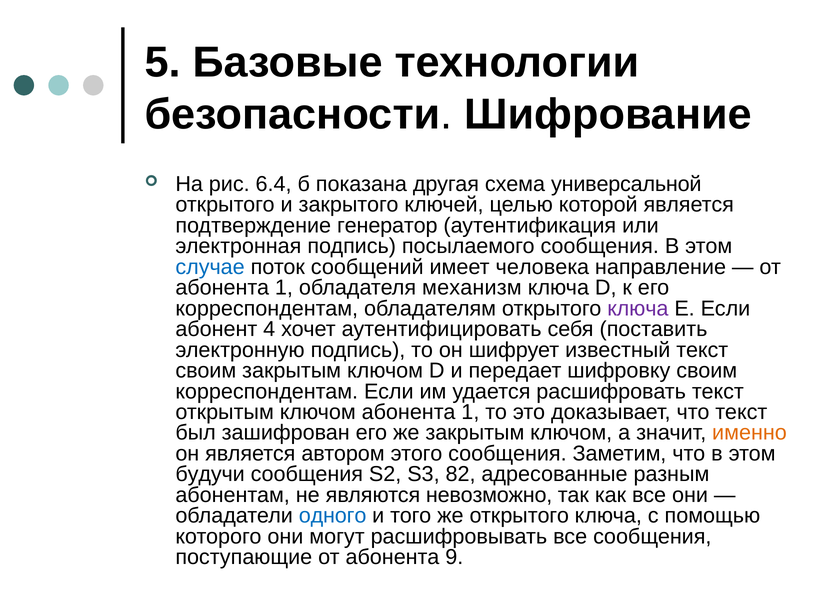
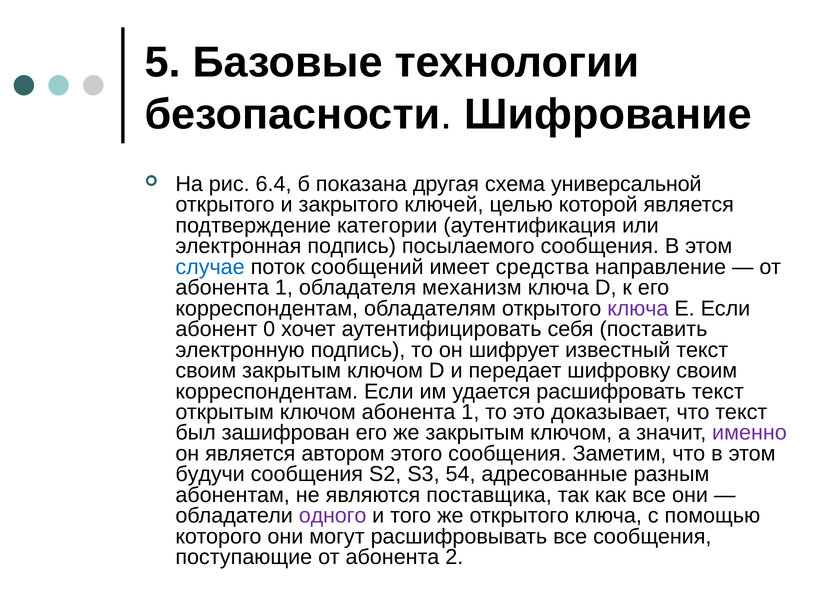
генератор: генератор -> категории
человека: человека -> средства
4: 4 -> 0
именно colour: orange -> purple
82: 82 -> 54
невозможно: невозможно -> поставщика
одного colour: blue -> purple
9: 9 -> 2
